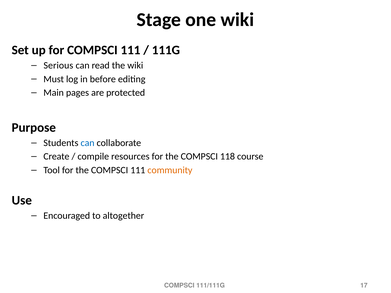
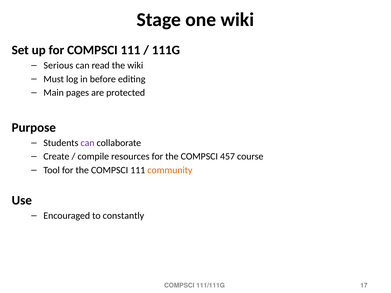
can at (88, 143) colour: blue -> purple
118: 118 -> 457
altogether: altogether -> constantly
